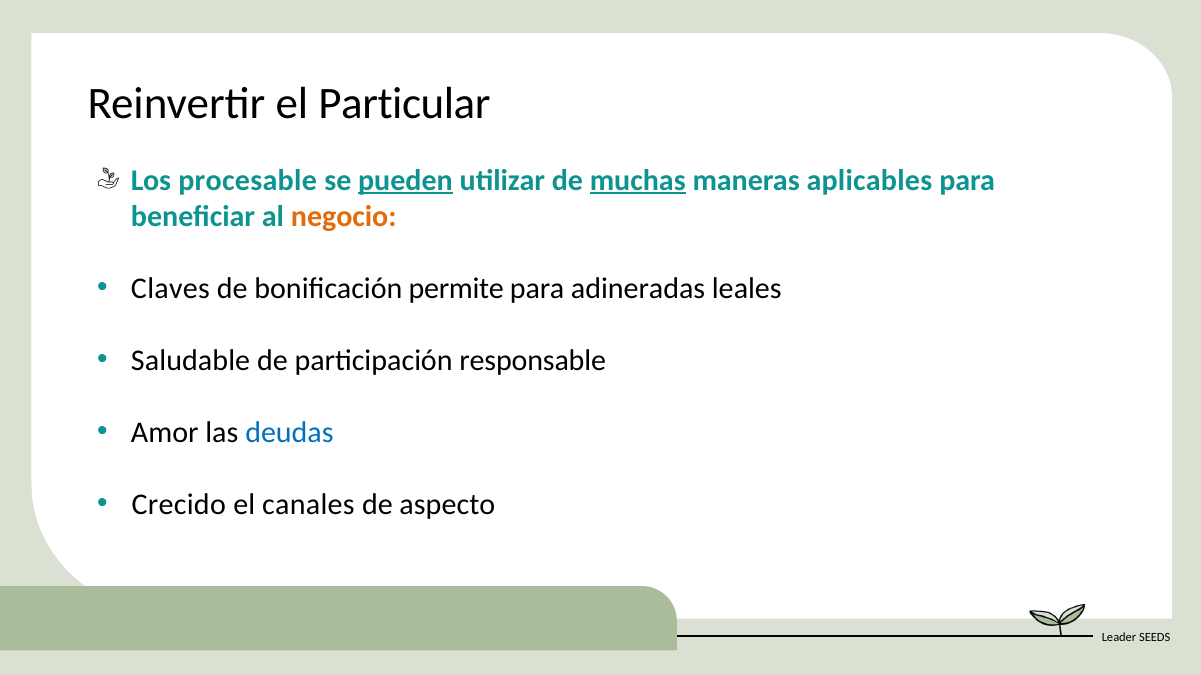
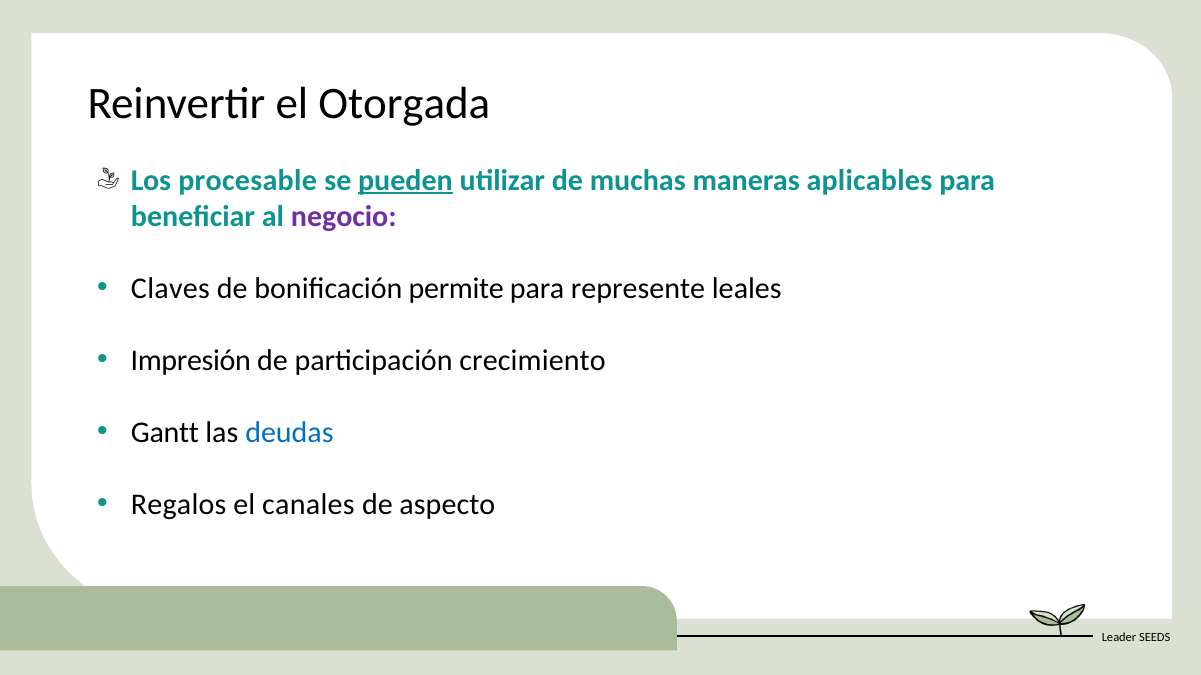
Particular: Particular -> Otorgada
muchas underline: present -> none
negocio colour: orange -> purple
adineradas: adineradas -> represente
Saludable: Saludable -> Impresión
responsable: responsable -> crecimiento
Amor: Amor -> Gantt
Crecido: Crecido -> Regalos
